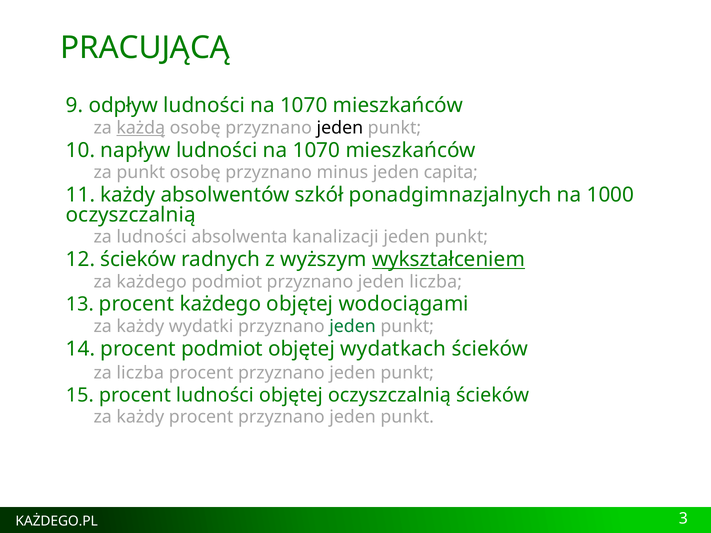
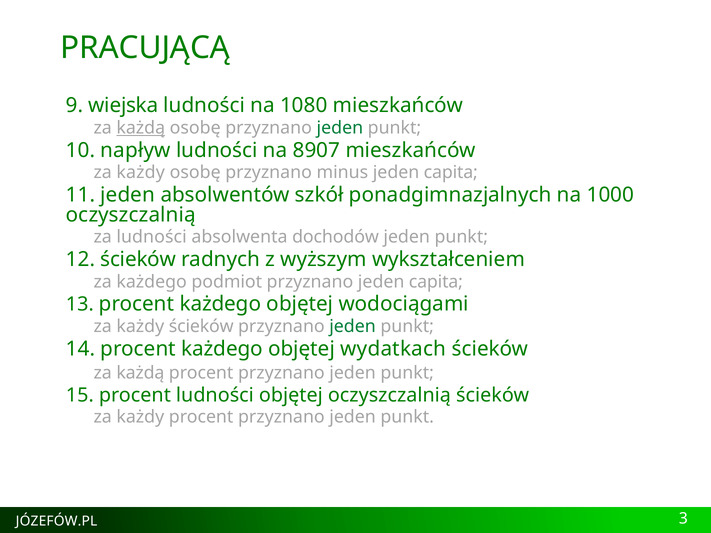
odpływ: odpływ -> wiejska
1070 at (304, 106): 1070 -> 1080
jeden at (340, 128) colour: black -> green
1070 at (316, 150): 1070 -> 8907
punkt at (141, 173): punkt -> każdy
11 każdy: każdy -> jeden
kanalizacji: kanalizacji -> dochodów
wykształceniem underline: present -> none
przyznano jeden liczba: liczba -> capita
każdy wydatki: wydatki -> ścieków
14 procent podmiot: podmiot -> każdego
liczba at (140, 373): liczba -> każdą
KAŻDEGO.PL: KAŻDEGO.PL -> JÓZEFÓW.PL
